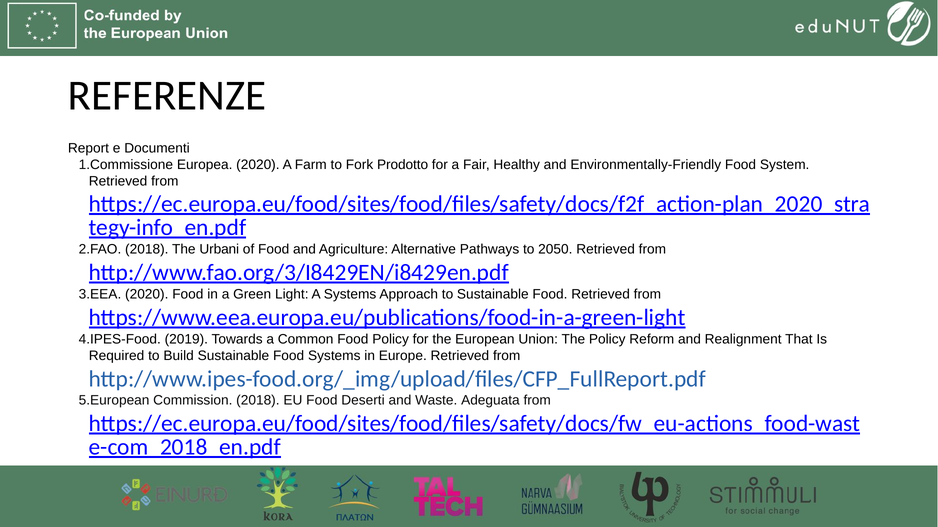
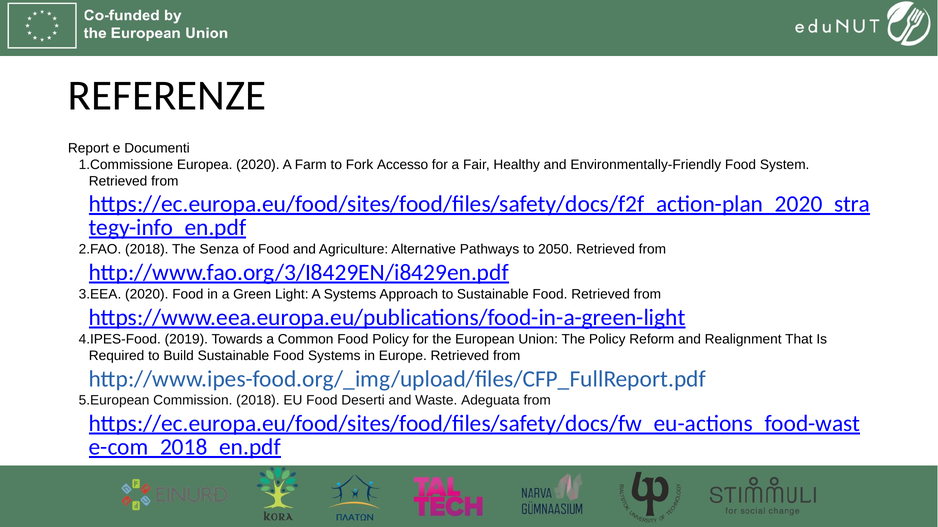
Prodotto: Prodotto -> Accesso
Urbani: Urbani -> Senza
